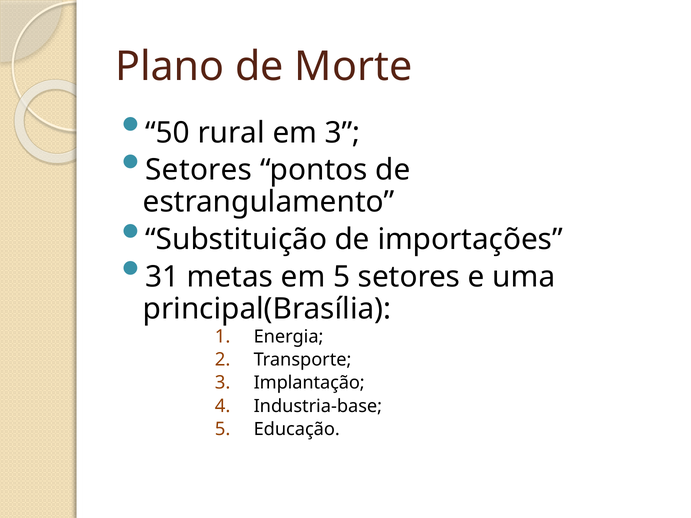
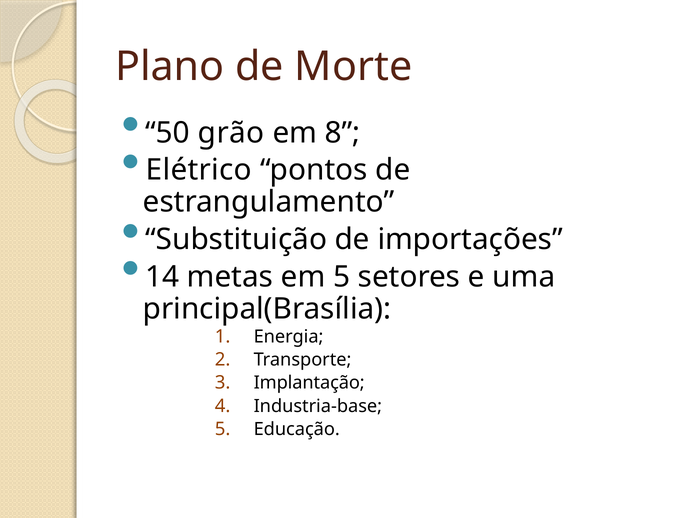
rural: rural -> grão
em 3: 3 -> 8
Setores at (199, 170): Setores -> Elétrico
31: 31 -> 14
